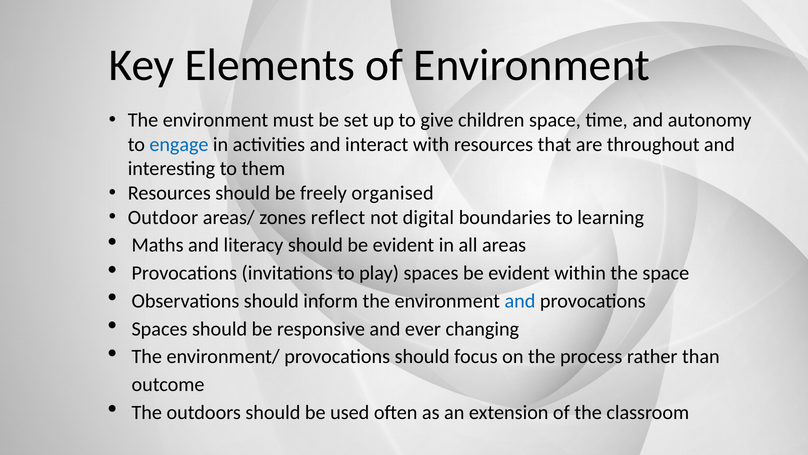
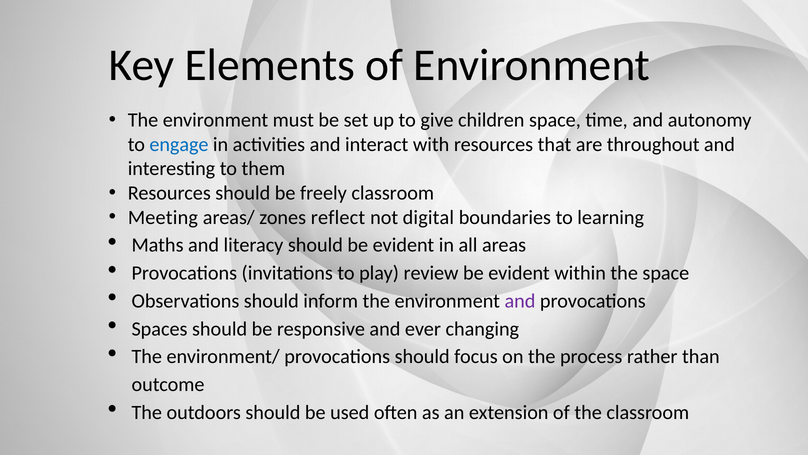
freely organised: organised -> classroom
Outdoor: Outdoor -> Meeting
play spaces: spaces -> review
and at (520, 301) colour: blue -> purple
